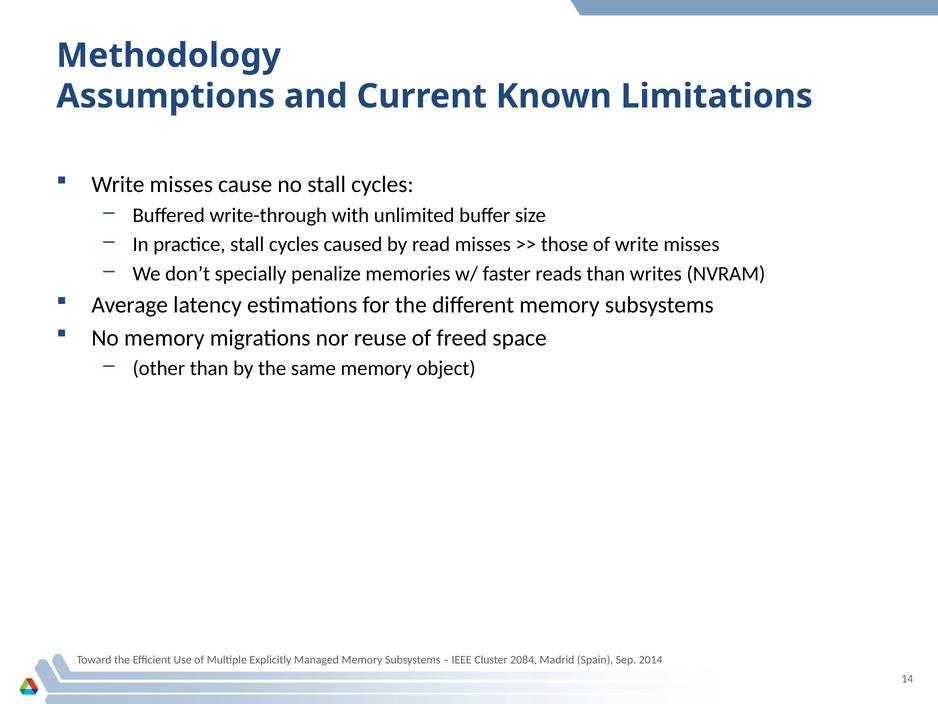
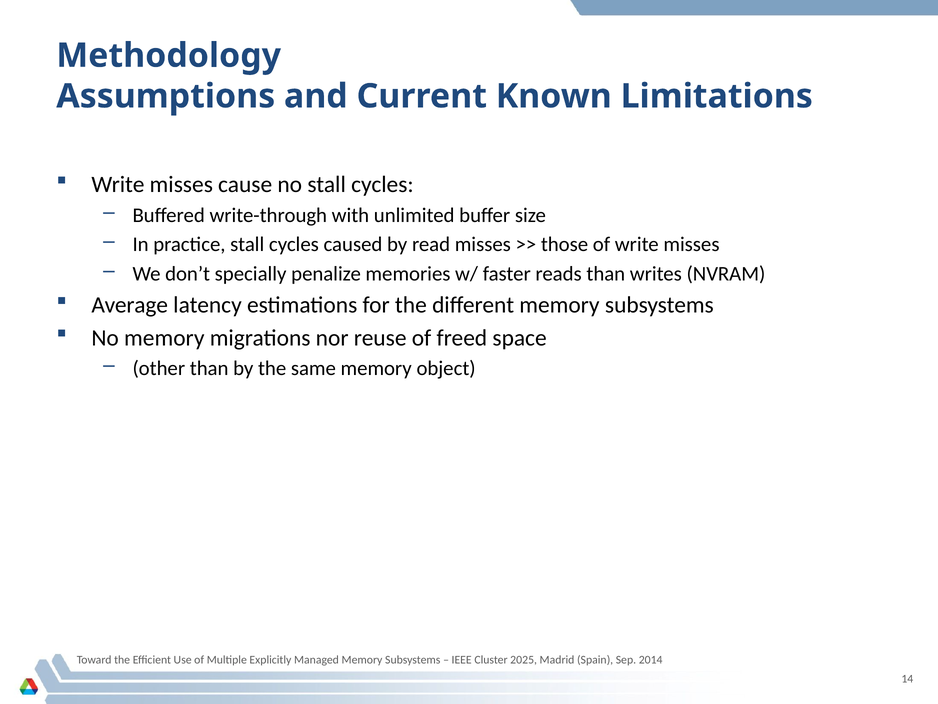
2084: 2084 -> 2025
